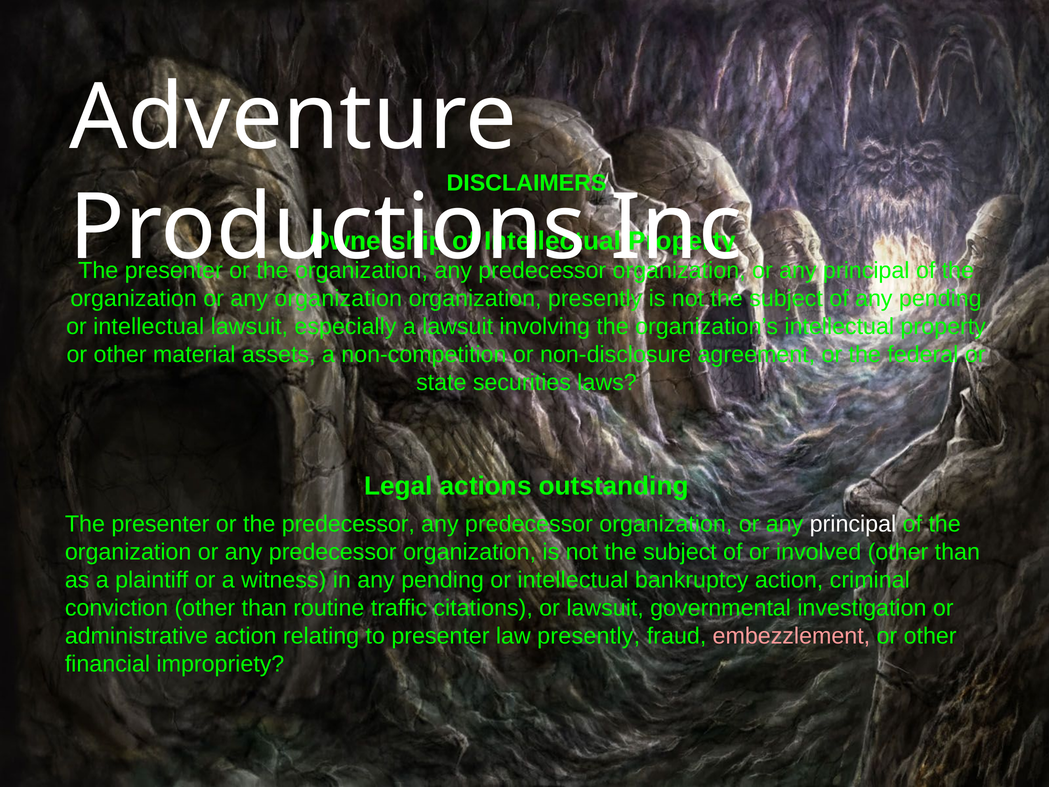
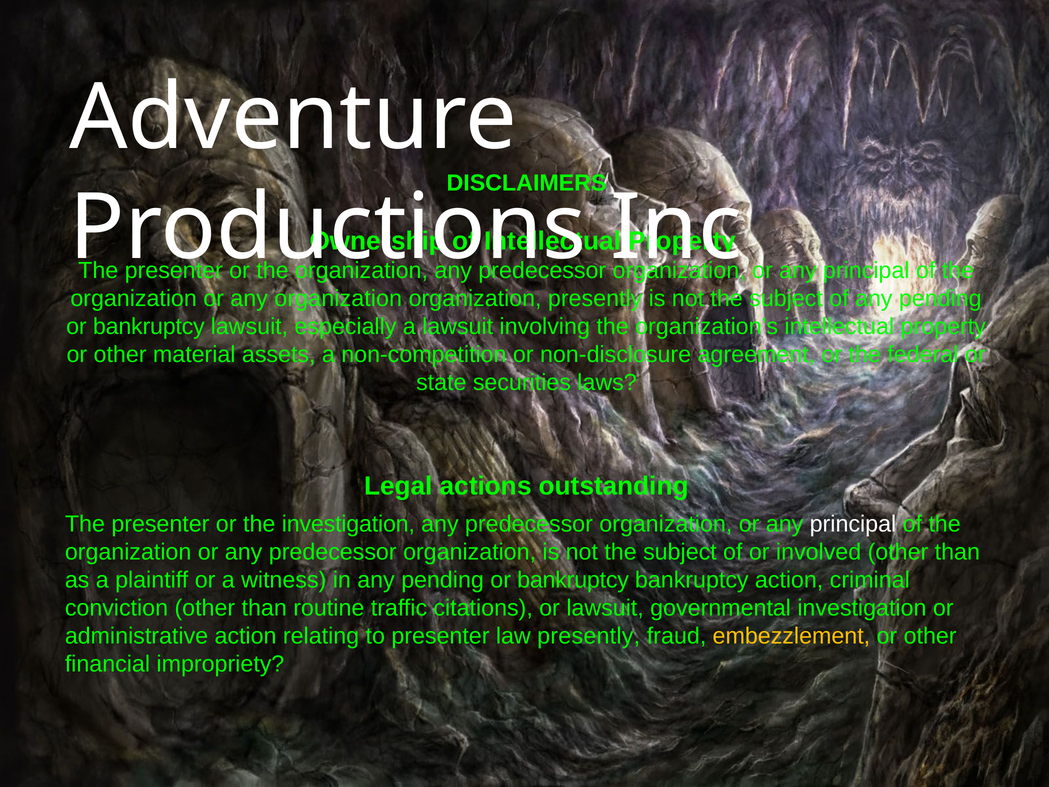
intellectual at (149, 326): intellectual -> bankruptcy
the predecessor: predecessor -> investigation
intellectual at (573, 580): intellectual -> bankruptcy
embezzlement colour: pink -> yellow
